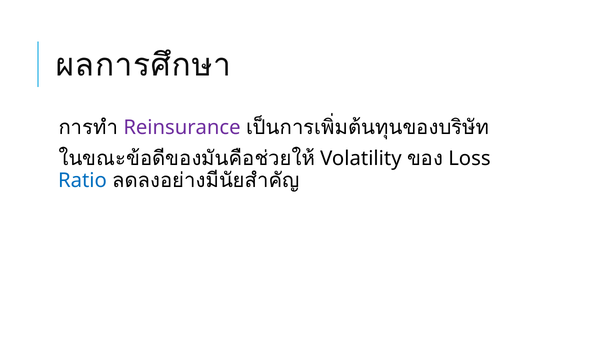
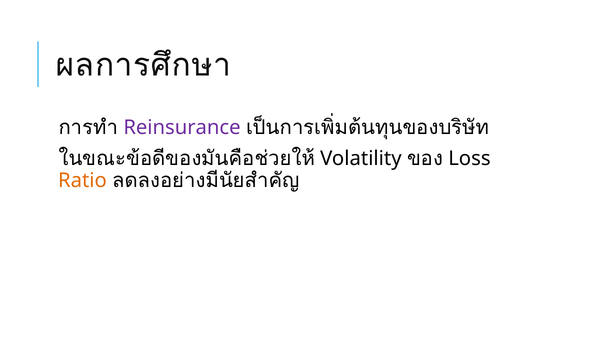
Ratio colour: blue -> orange
